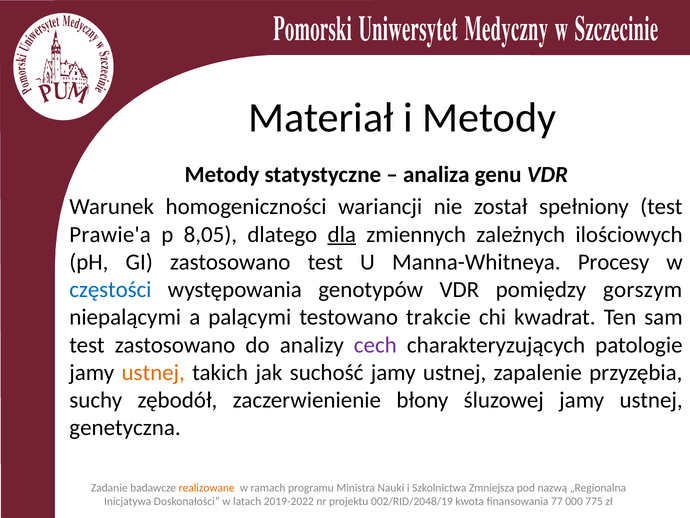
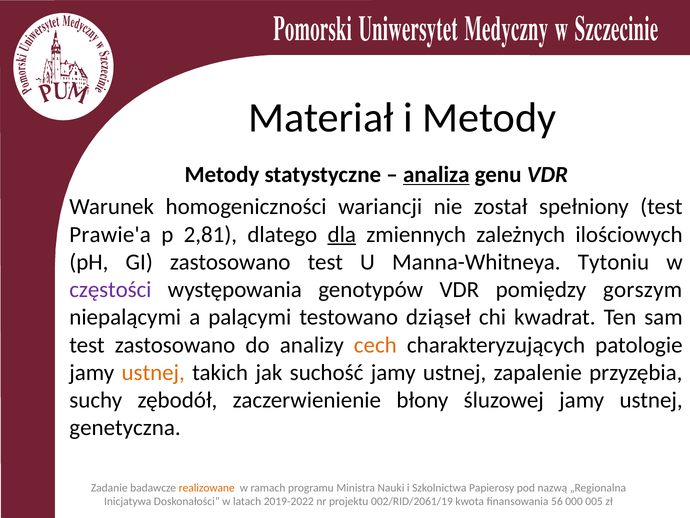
analiza underline: none -> present
8,05: 8,05 -> 2,81
Procesy: Procesy -> Tytoniu
częstości colour: blue -> purple
trakcie: trakcie -> dziąseł
cech colour: purple -> orange
Zmniejsza: Zmniejsza -> Papierosy
002/RID/2048/19: 002/RID/2048/19 -> 002/RID/2061/19
77: 77 -> 56
775: 775 -> 005
